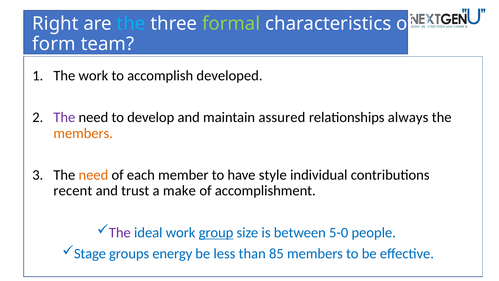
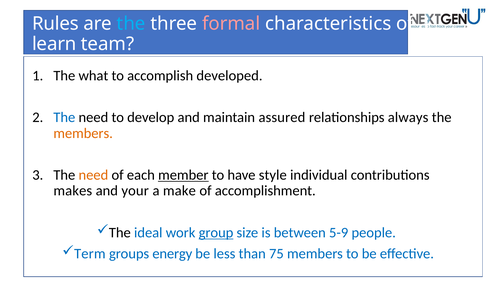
Right: Right -> Rules
formal colour: light green -> pink
form: form -> learn
The work: work -> what
The at (64, 117) colour: purple -> blue
member underline: none -> present
recent: recent -> makes
trust: trust -> your
The at (120, 232) colour: purple -> black
5-0: 5-0 -> 5-9
Stage: Stage -> Term
85: 85 -> 75
